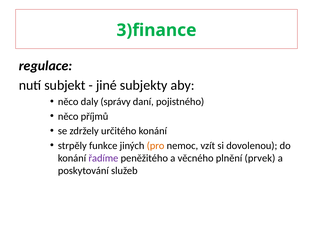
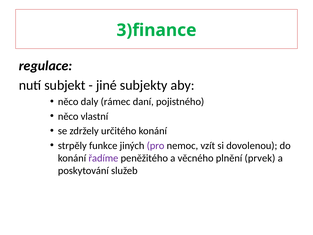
správy: správy -> rámec
příjmů: příjmů -> vlastní
pro colour: orange -> purple
